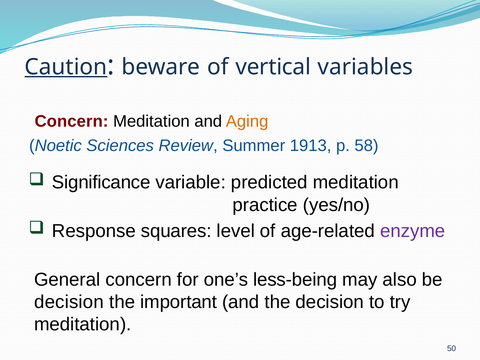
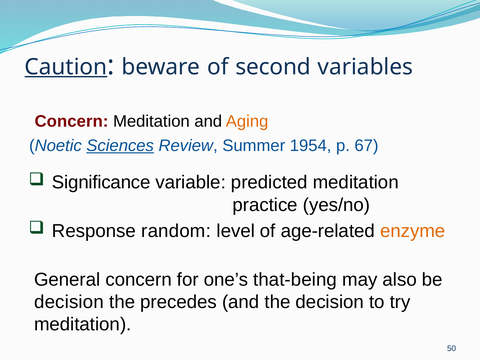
vertical: vertical -> second
Sciences underline: none -> present
1913: 1913 -> 1954
58: 58 -> 67
squares: squares -> random
enzyme colour: purple -> orange
less-being: less-being -> that-being
important: important -> precedes
